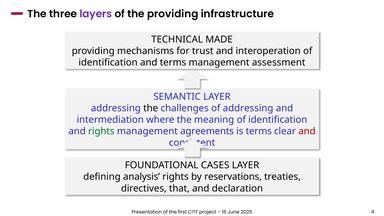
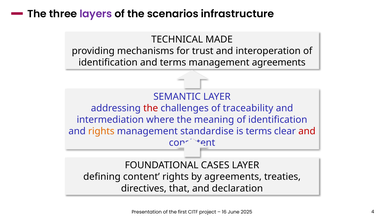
the providing: providing -> scenarios
management assessment: assessment -> agreements
the at (151, 108) colour: black -> red
of addressing: addressing -> traceability
rights at (101, 131) colour: green -> orange
agreements: agreements -> standardise
analysis: analysis -> content
by reservations: reservations -> agreements
